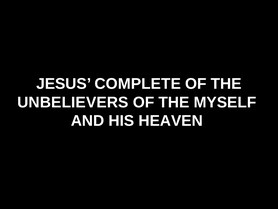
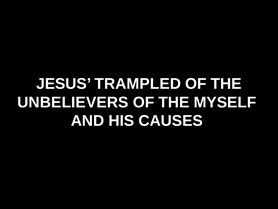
COMPLETE: COMPLETE -> TRAMPLED
HEAVEN: HEAVEN -> CAUSES
